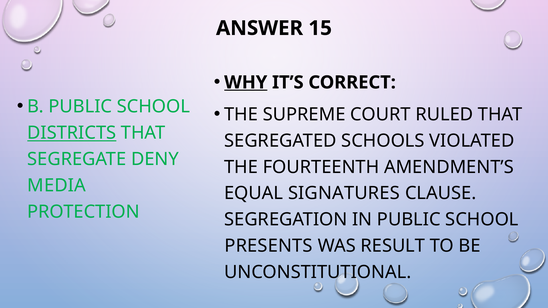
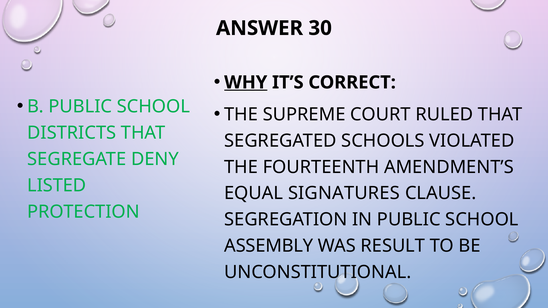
15: 15 -> 30
DISTRICTS underline: present -> none
MEDIA: MEDIA -> LISTED
PRESENTS: PRESENTS -> ASSEMBLY
